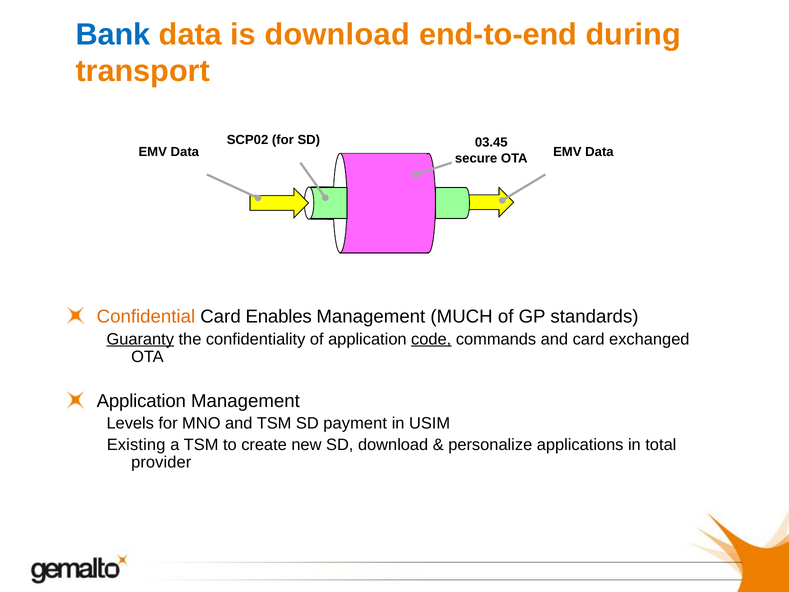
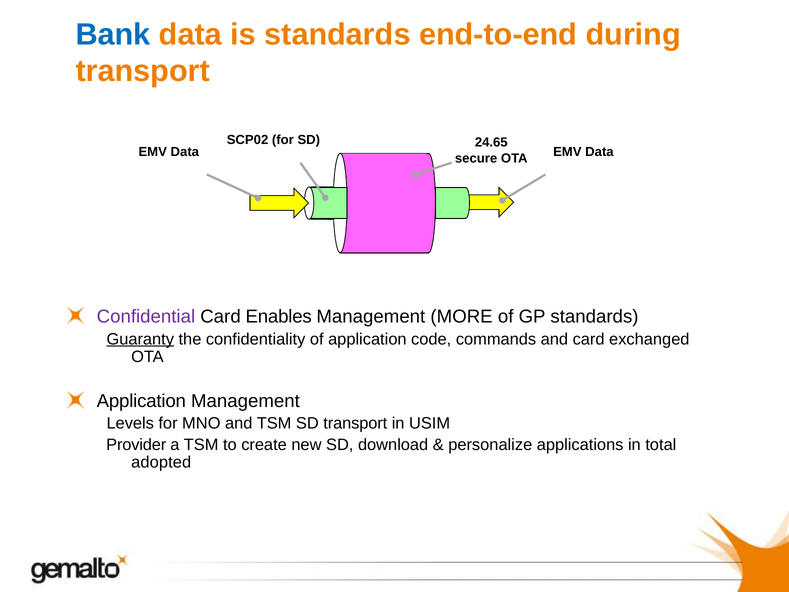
is download: download -> standards
03.45: 03.45 -> 24.65
Confidential colour: orange -> purple
MUCH: MUCH -> MORE
code underline: present -> none
SD payment: payment -> transport
Existing: Existing -> Provider
provider: provider -> adopted
